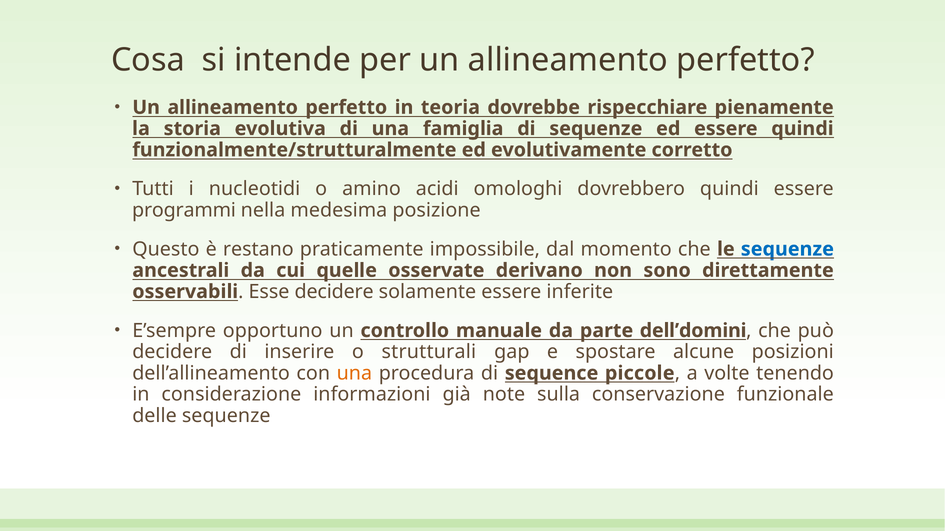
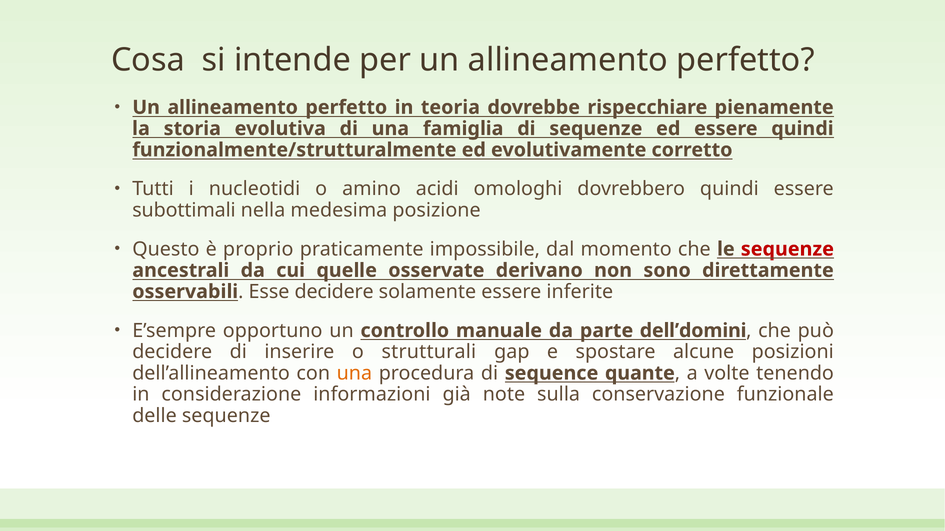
programmi: programmi -> subottimali
restano: restano -> proprio
sequenze at (787, 249) colour: blue -> red
piccole: piccole -> quante
